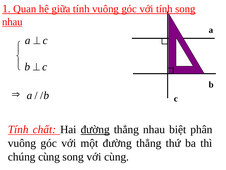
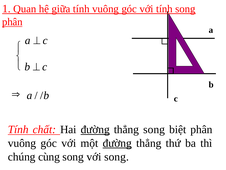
nhau at (12, 22): nhau -> phân
thẳng nhau: nhau -> song
đường at (117, 143) underline: none -> present
với cùng: cùng -> song
